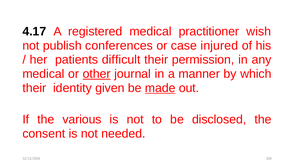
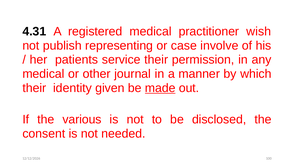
4.17: 4.17 -> 4.31
conferences: conferences -> representing
injured: injured -> involve
difficult: difficult -> service
other underline: present -> none
